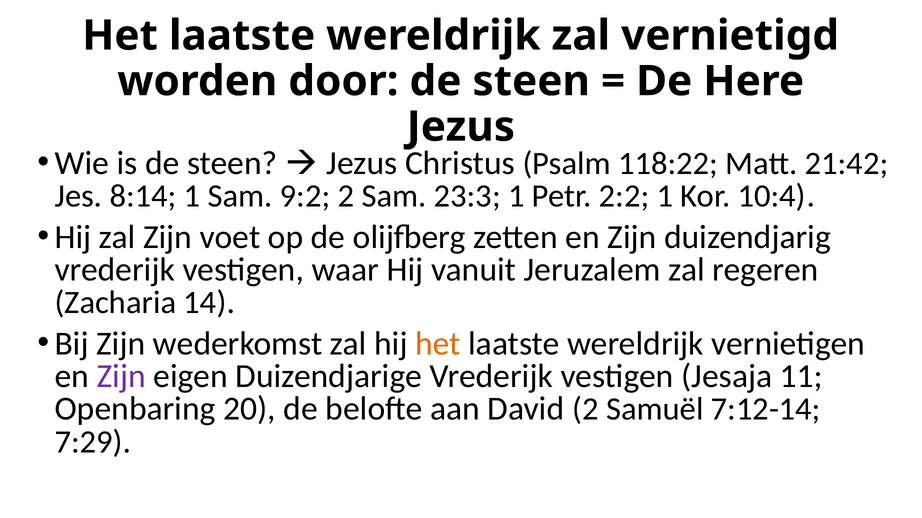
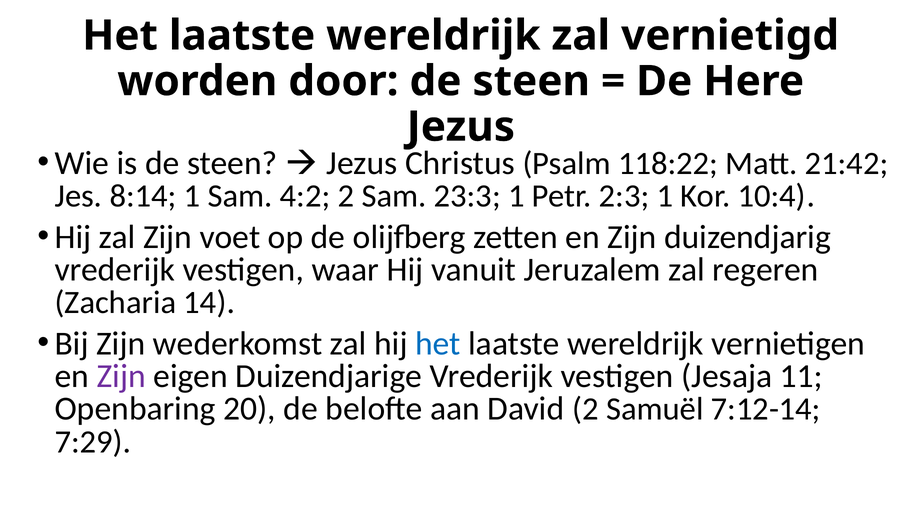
9:2: 9:2 -> 4:2
2:2: 2:2 -> 2:3
het at (438, 344) colour: orange -> blue
